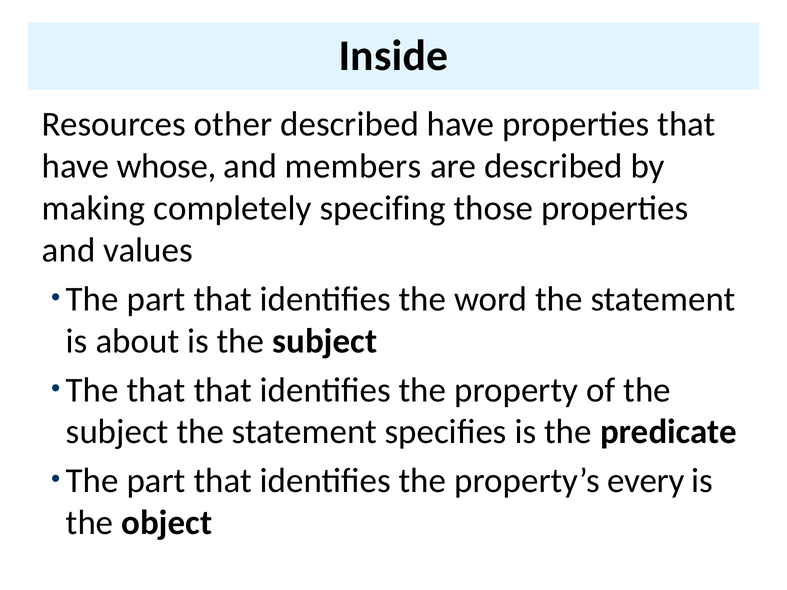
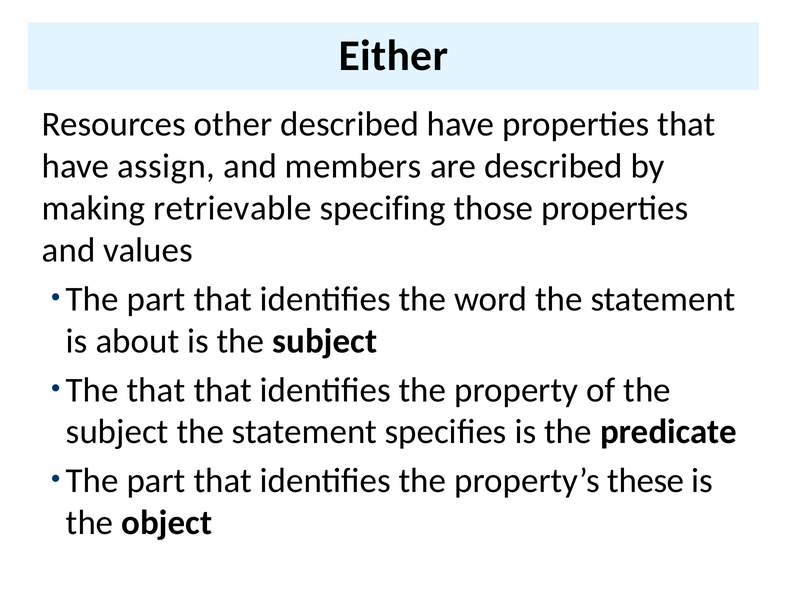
Inside: Inside -> Either
whose: whose -> assign
completely: completely -> retrievable
every: every -> these
